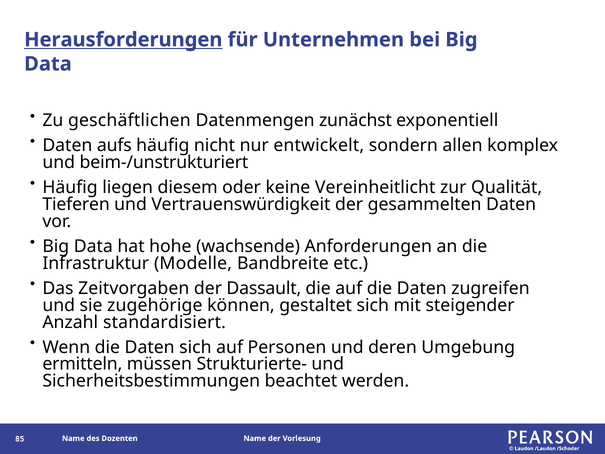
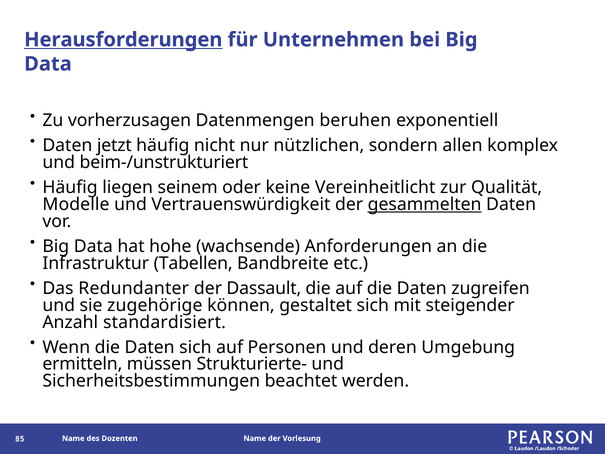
geschäftlichen: geschäftlichen -> vorherzusagen
zunächst: zunächst -> beruhen
aufs: aufs -> jetzt
entwickelt: entwickelt -> nützlichen
diesem: diesem -> seinem
Tieferen: Tieferen -> Modelle
gesammelten underline: none -> present
Modelle: Modelle -> Tabellen
Zeitvorgaben: Zeitvorgaben -> Redundanter
